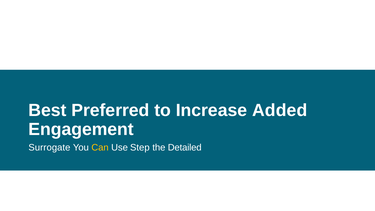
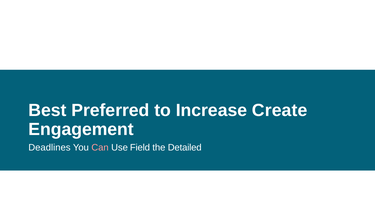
Added: Added -> Create
Surrogate: Surrogate -> Deadlines
Can colour: yellow -> pink
Step: Step -> Field
